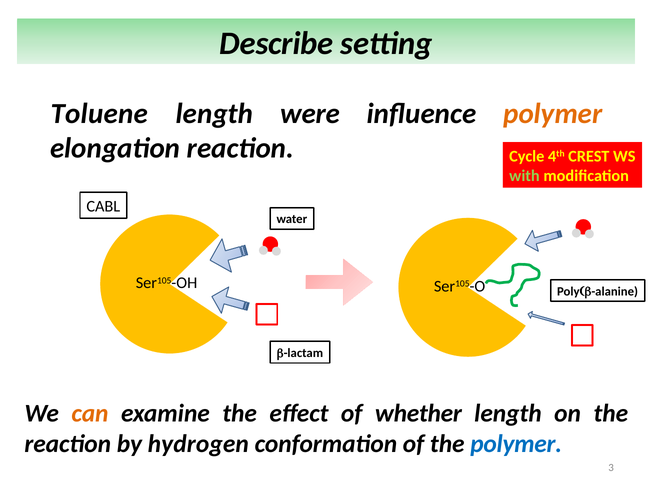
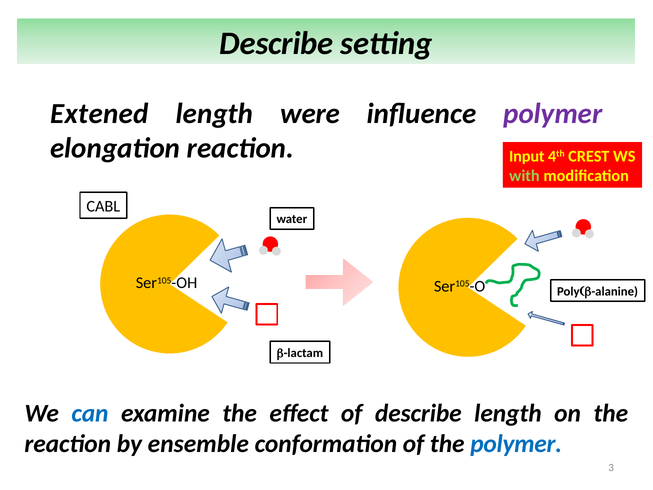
Toluene: Toluene -> Extened
polymer at (553, 113) colour: orange -> purple
Cycle: Cycle -> Input
can colour: orange -> blue
of whether: whether -> describe
hydrogen: hydrogen -> ensemble
